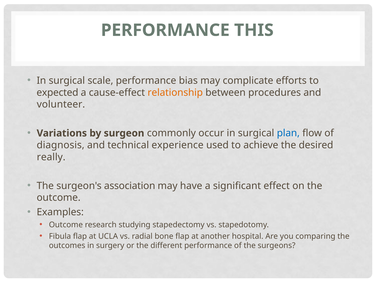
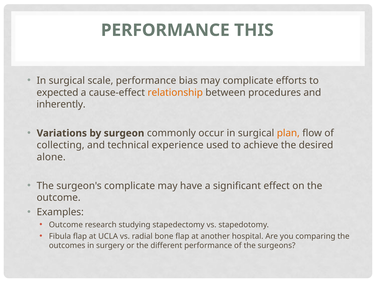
volunteer: volunteer -> inherently
plan colour: blue -> orange
diagnosis: diagnosis -> collecting
really: really -> alone
surgeon's association: association -> complicate
